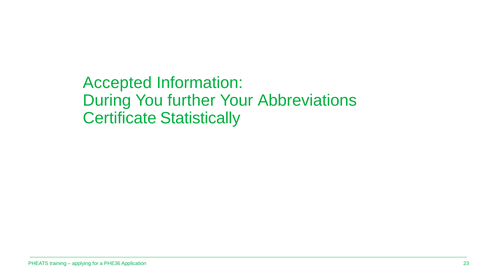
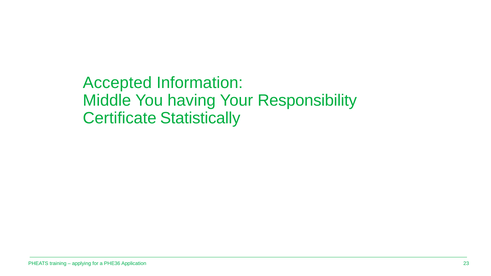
During: During -> Middle
further: further -> having
Abbreviations: Abbreviations -> Responsibility
